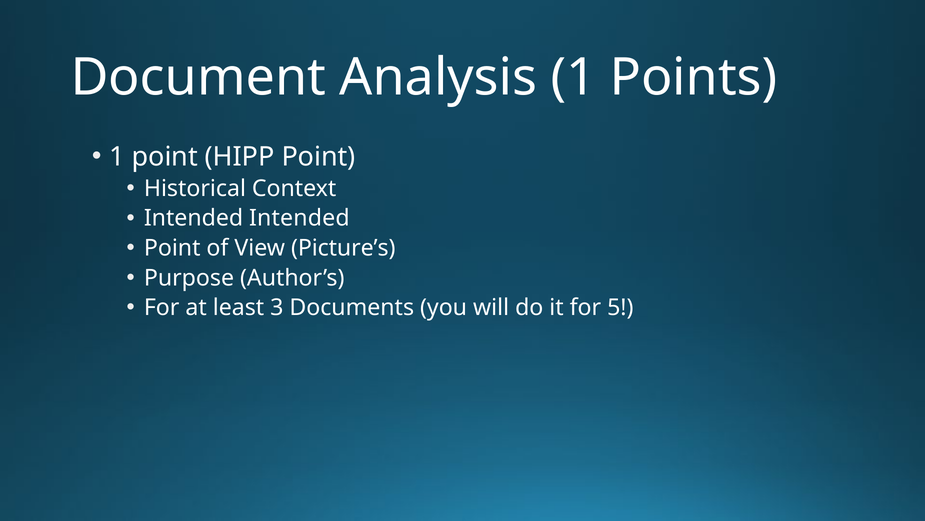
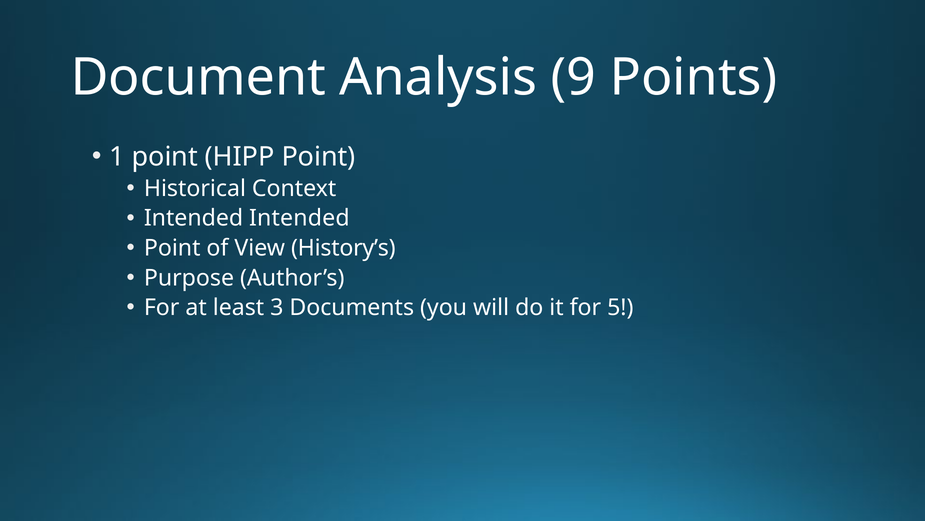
Analysis 1: 1 -> 9
Picture’s: Picture’s -> History’s
